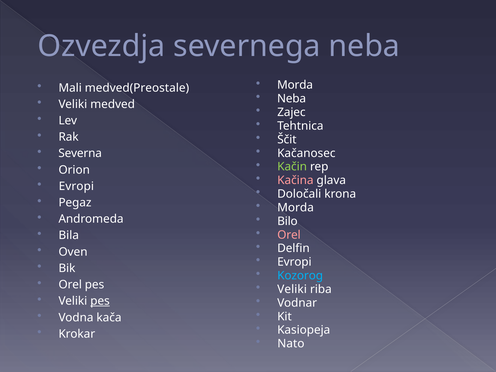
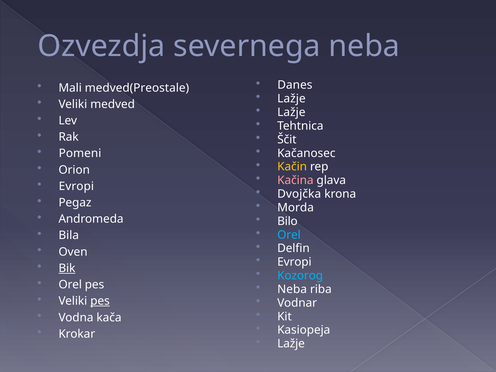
Morda at (295, 85): Morda -> Danes
Neba at (292, 99): Neba -> Lažje
Zajec at (291, 112): Zajec -> Lažje
Severna: Severna -> Pomeni
Kačin colour: light green -> yellow
Določali: Določali -> Dvojčka
Orel at (289, 235) colour: pink -> light blue
Bik underline: none -> present
Veliki at (292, 289): Veliki -> Neba
Nato at (291, 344): Nato -> Lažje
